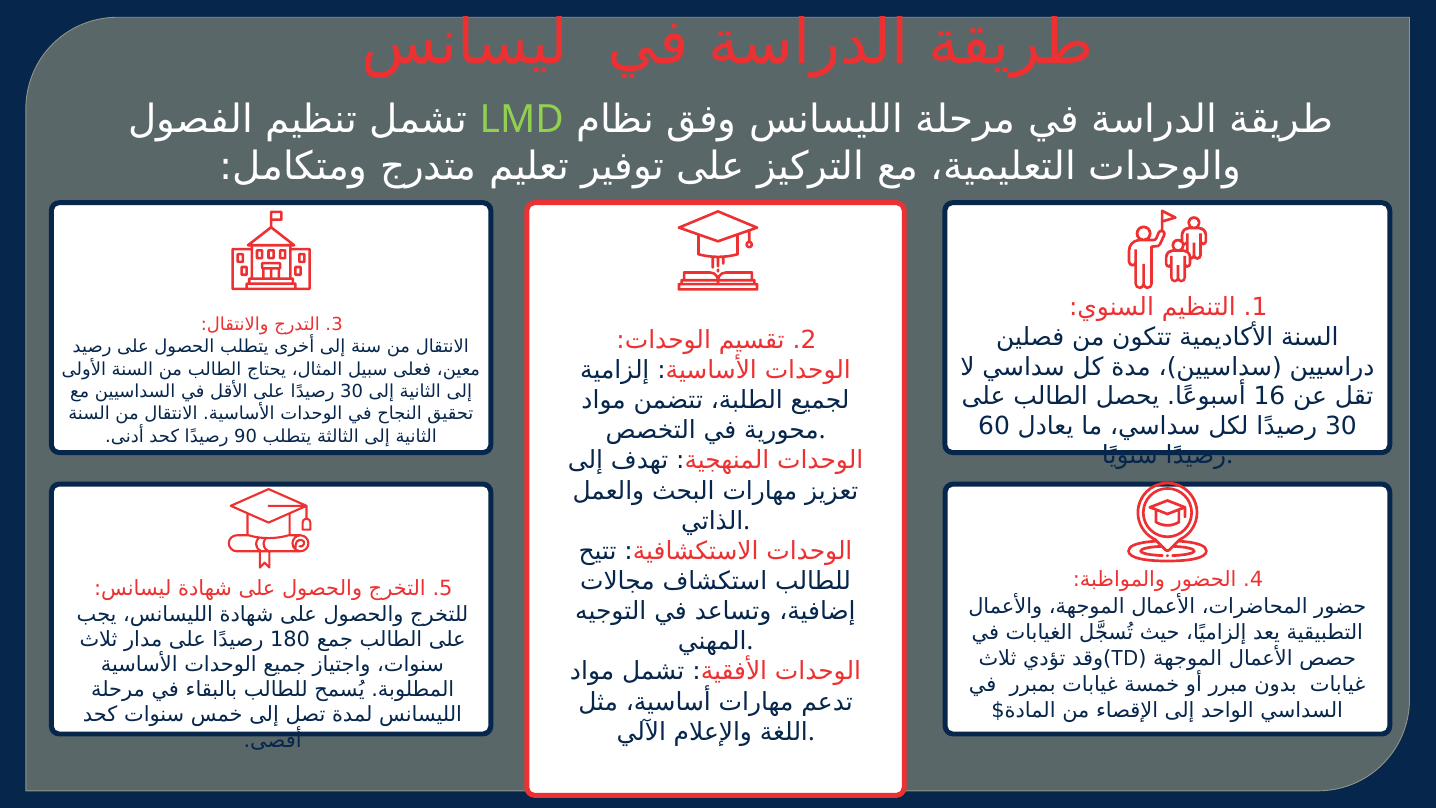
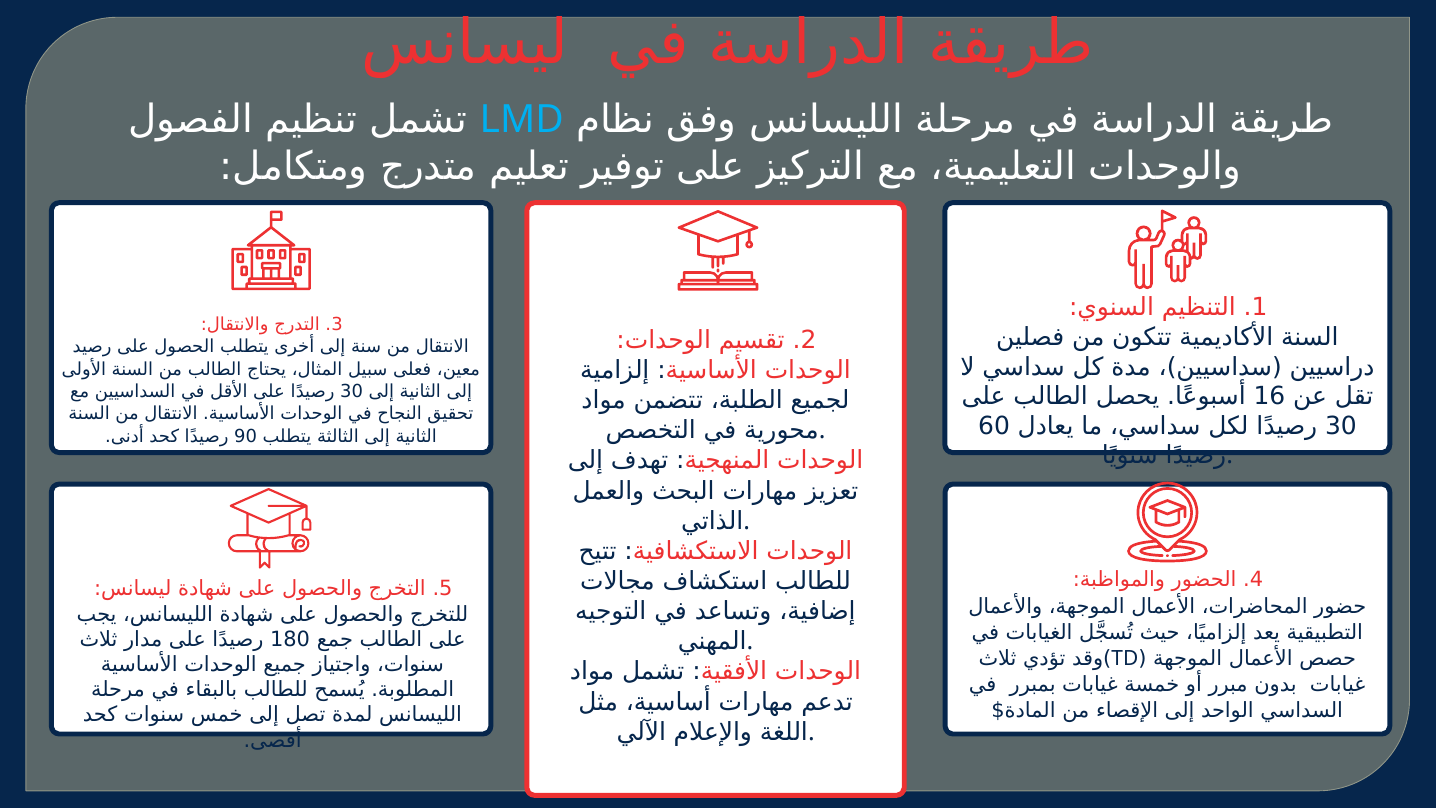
LMD colour: light green -> light blue
